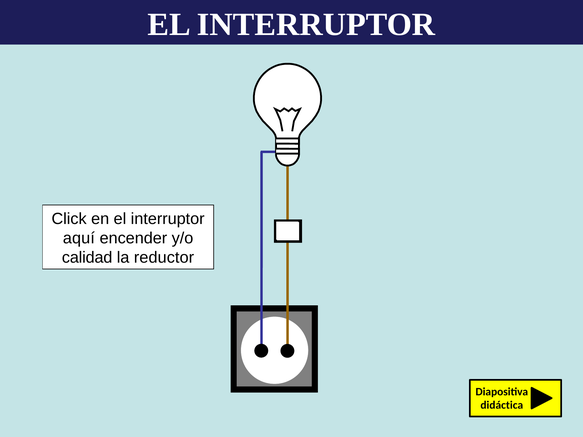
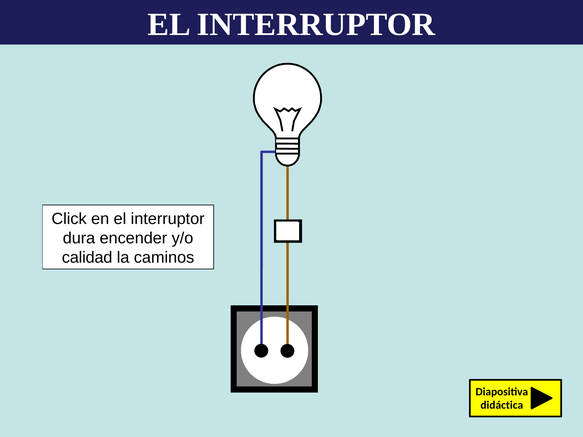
aquí: aquí -> dura
reductor: reductor -> caminos
